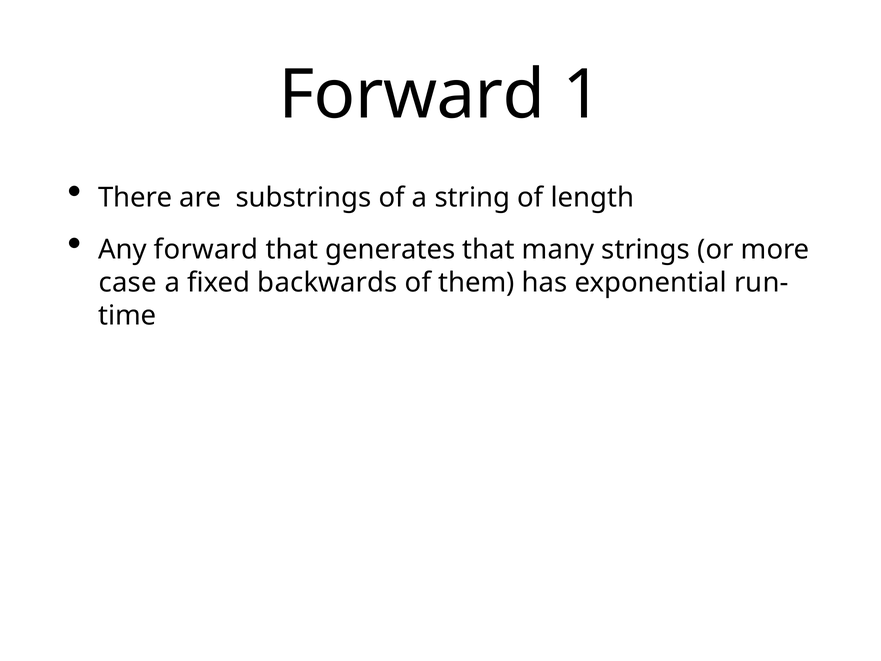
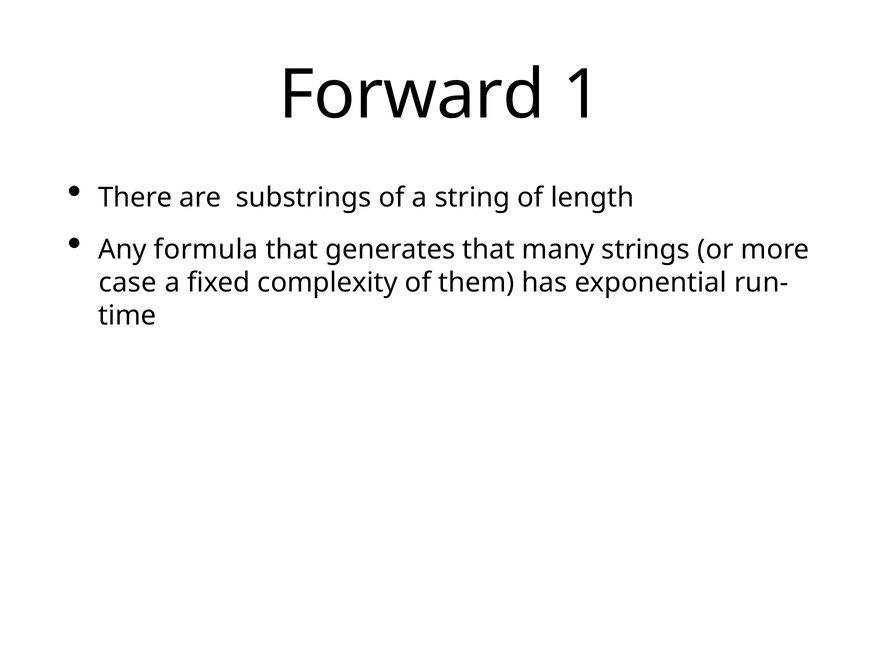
Any forward: forward -> formula
backwards: backwards -> complexity
